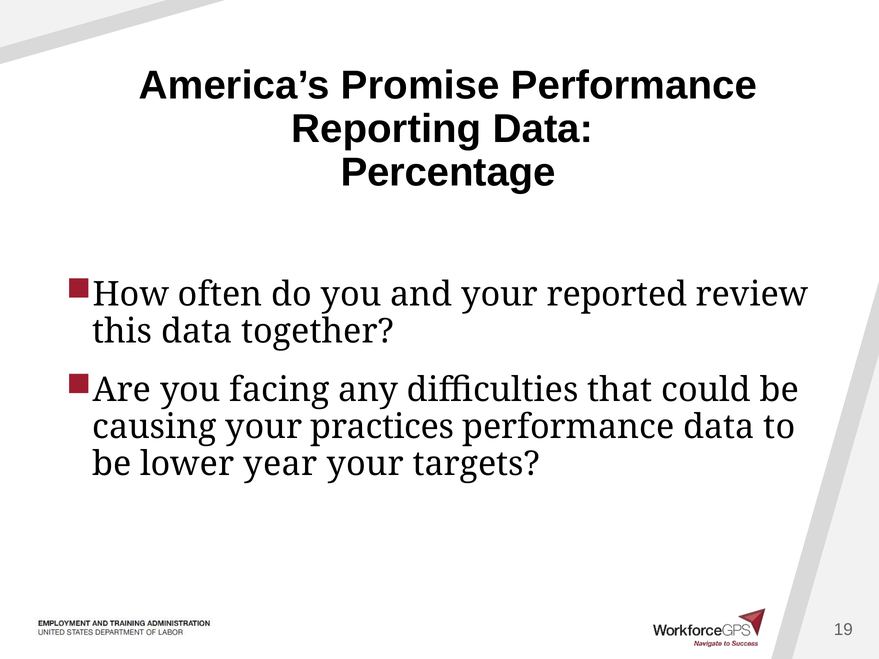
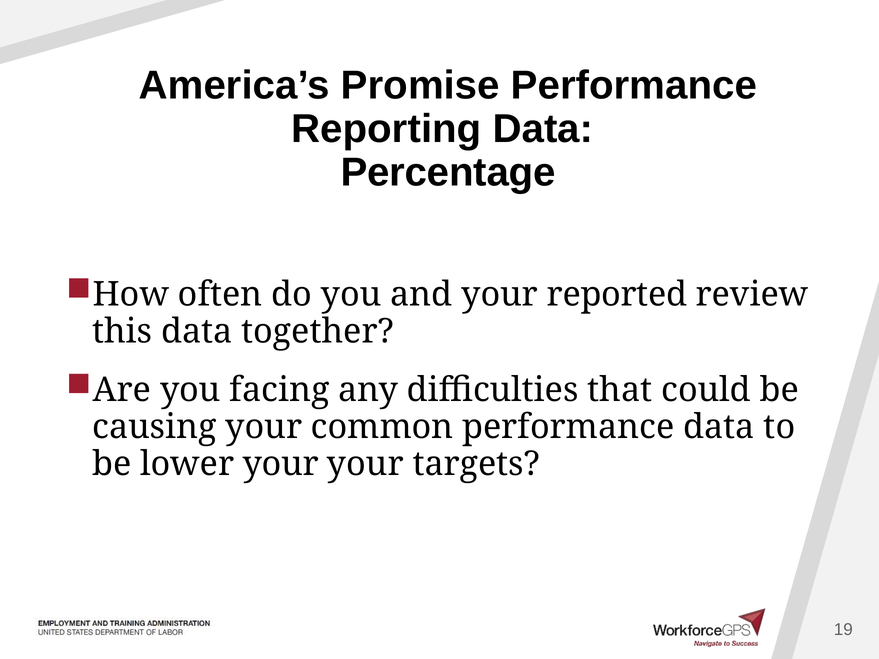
practices: practices -> common
lower year: year -> your
